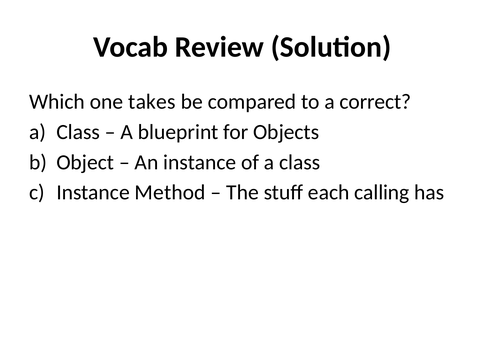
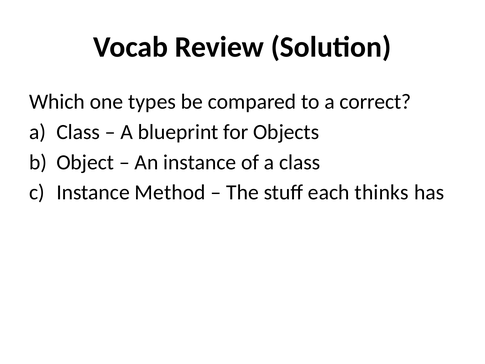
takes: takes -> types
calling: calling -> thinks
